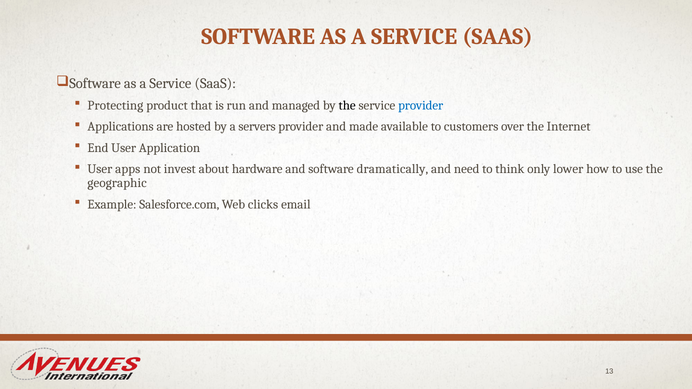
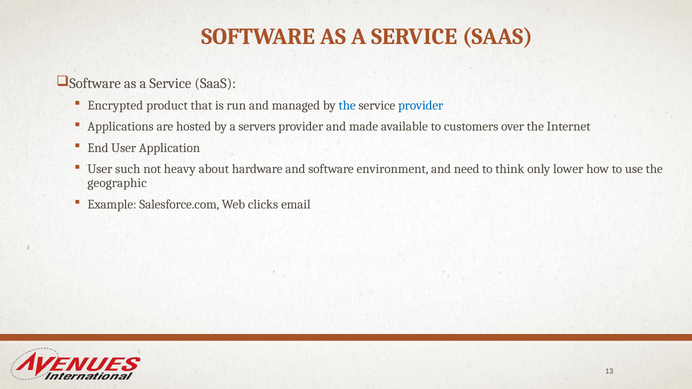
Protecting: Protecting -> Encrypted
the at (347, 106) colour: black -> blue
apps: apps -> such
invest: invest -> heavy
dramatically: dramatically -> environment
